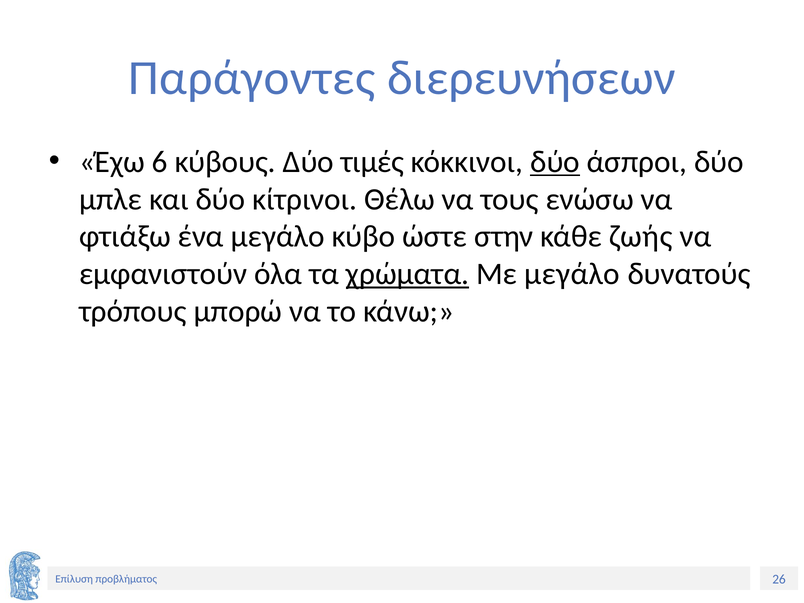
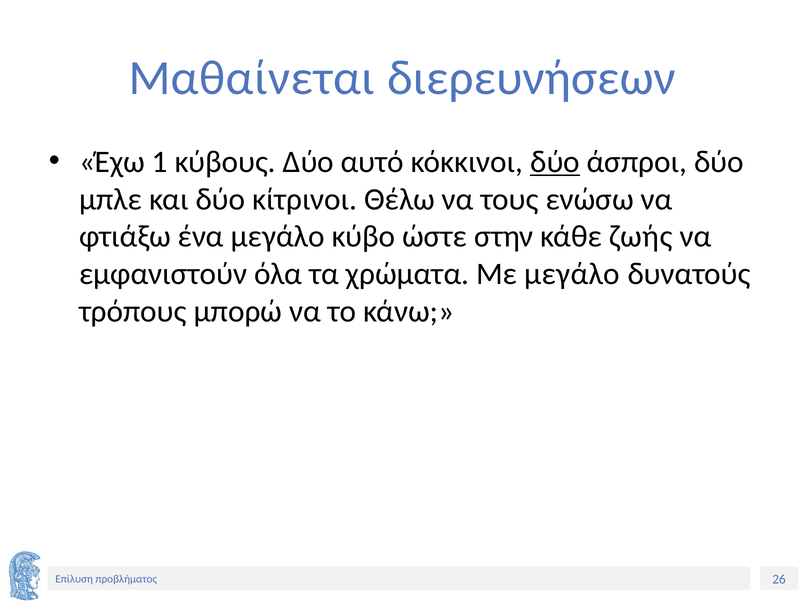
Παράγοντες: Παράγοντες -> Μαθαίνεται
6: 6 -> 1
τιμές: τιμές -> αυτό
χρώματα underline: present -> none
